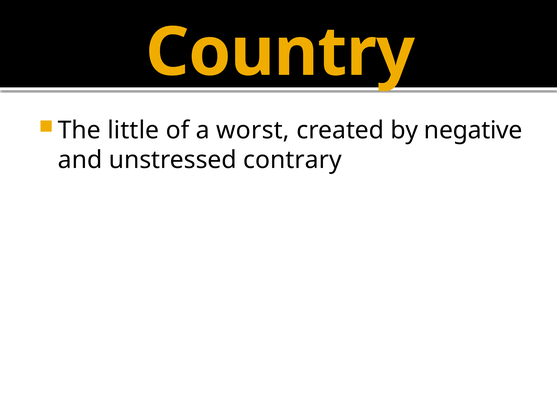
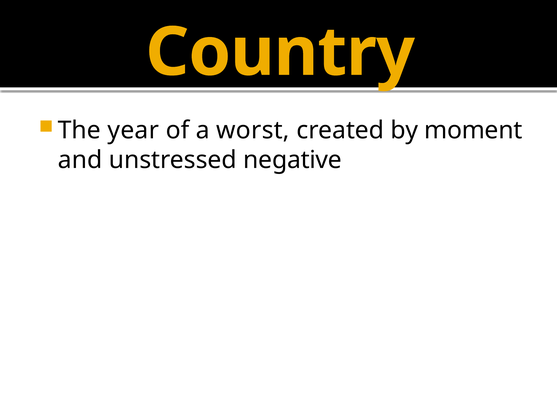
little: little -> year
negative: negative -> moment
contrary: contrary -> negative
